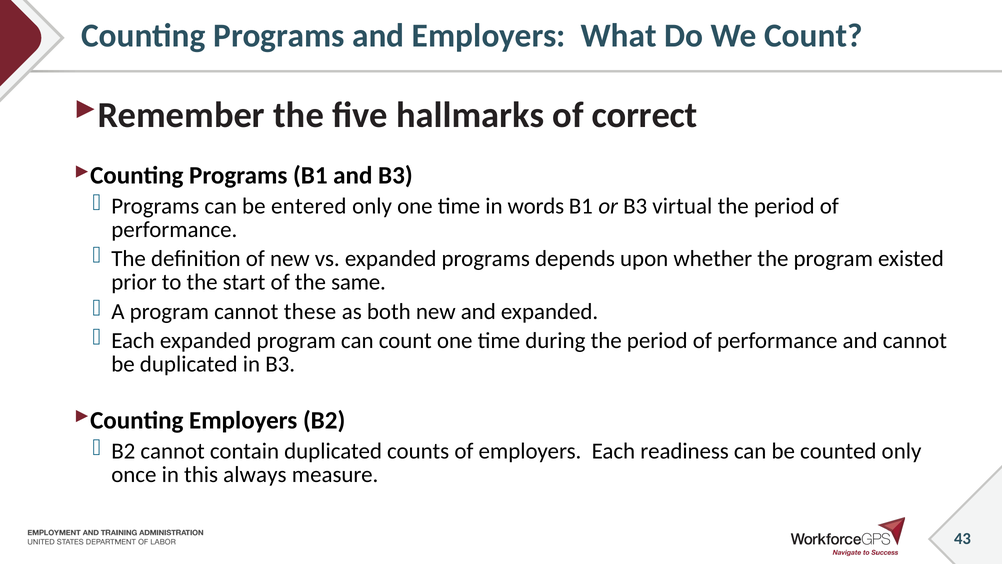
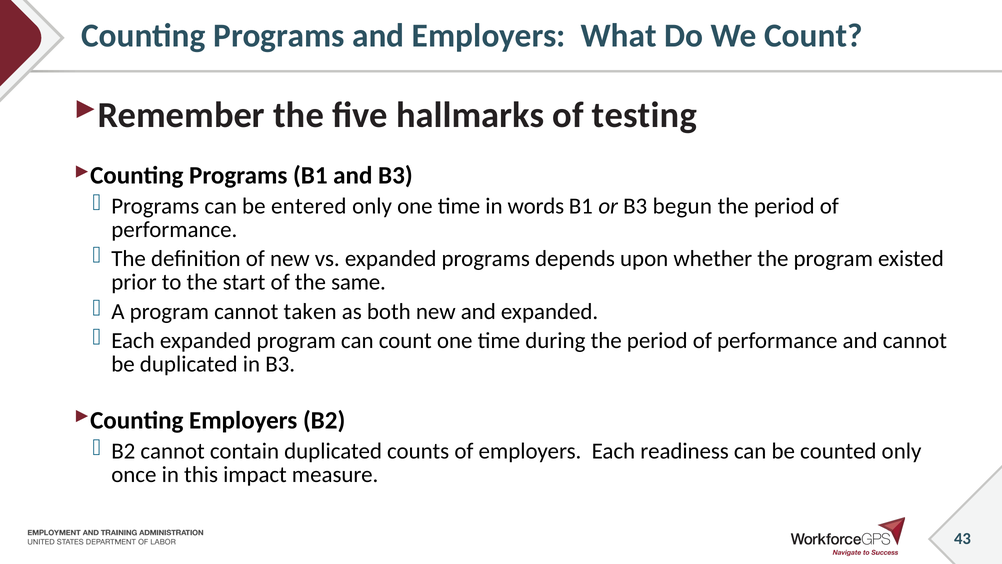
correct: correct -> testing
virtual: virtual -> begun
these: these -> taken
always: always -> impact
